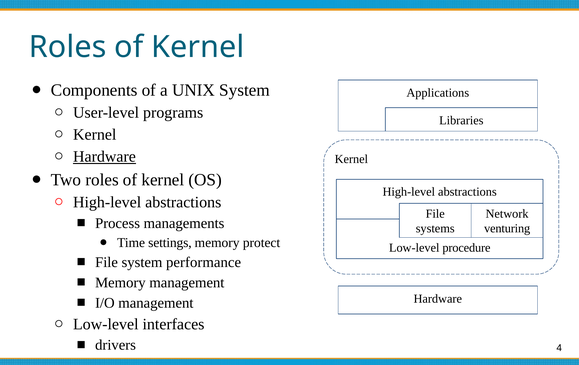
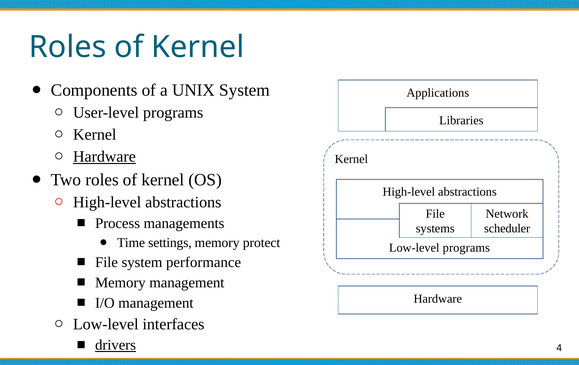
venturing: venturing -> scheduler
Low-level procedure: procedure -> programs
drivers underline: none -> present
